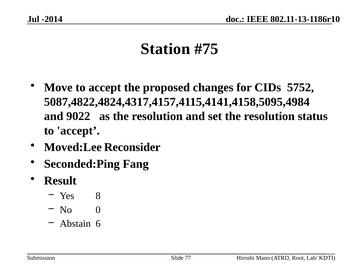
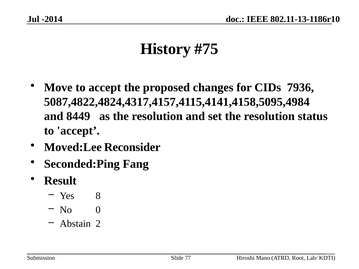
Station: Station -> History
5752: 5752 -> 7936
9022: 9022 -> 8449
6: 6 -> 2
